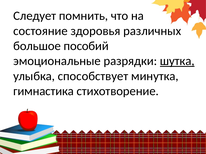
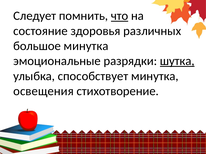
что underline: none -> present
большое пособий: пособий -> минутка
гимнастика: гимнастика -> освещения
